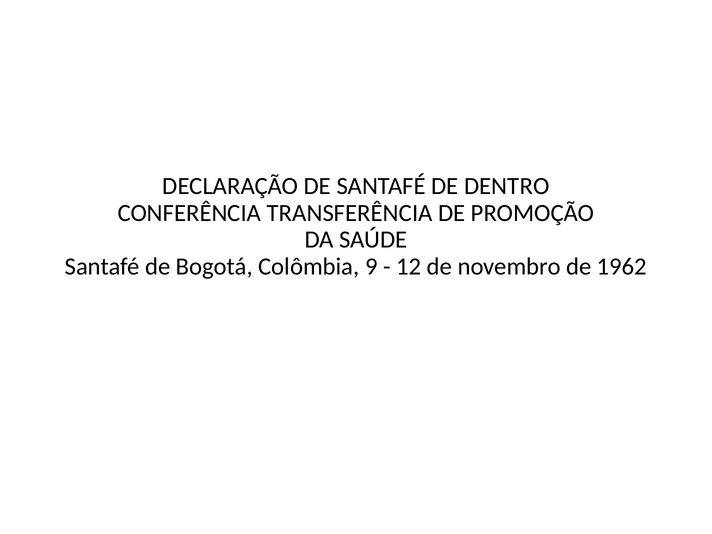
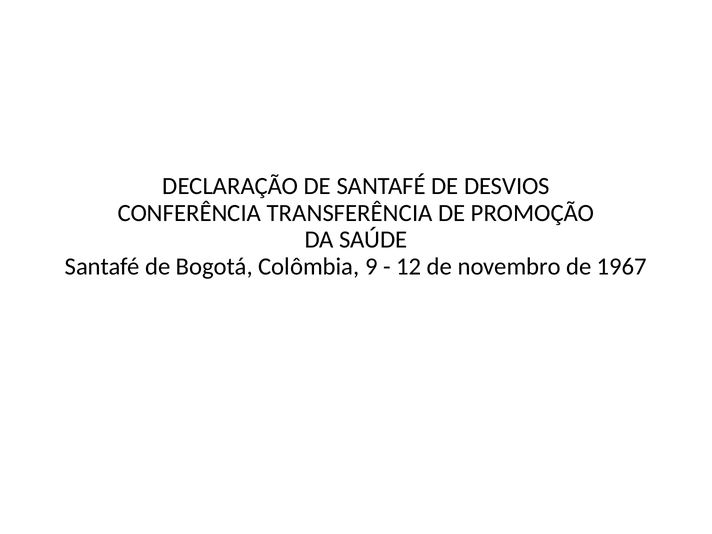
DENTRO: DENTRO -> DESVIOS
1962: 1962 -> 1967
